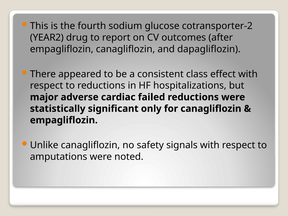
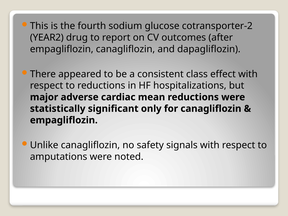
failed: failed -> mean
